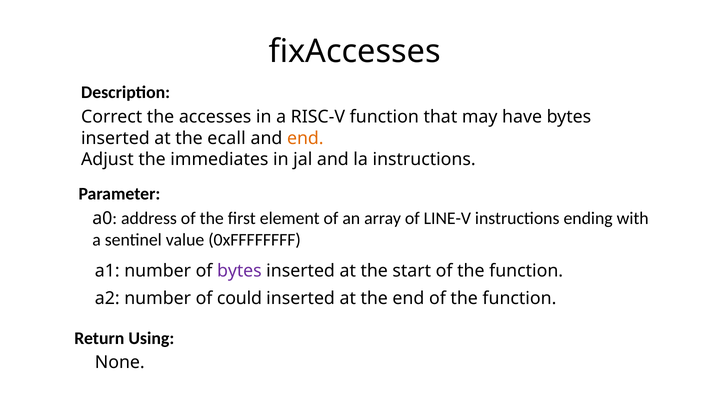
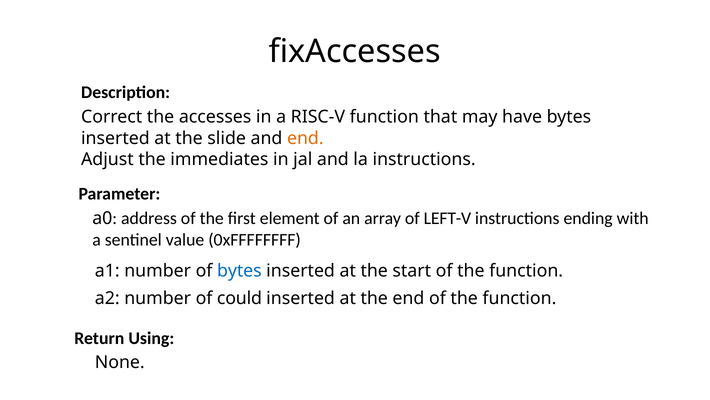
ecall: ecall -> slide
LINE-V: LINE-V -> LEFT-V
bytes at (239, 270) colour: purple -> blue
